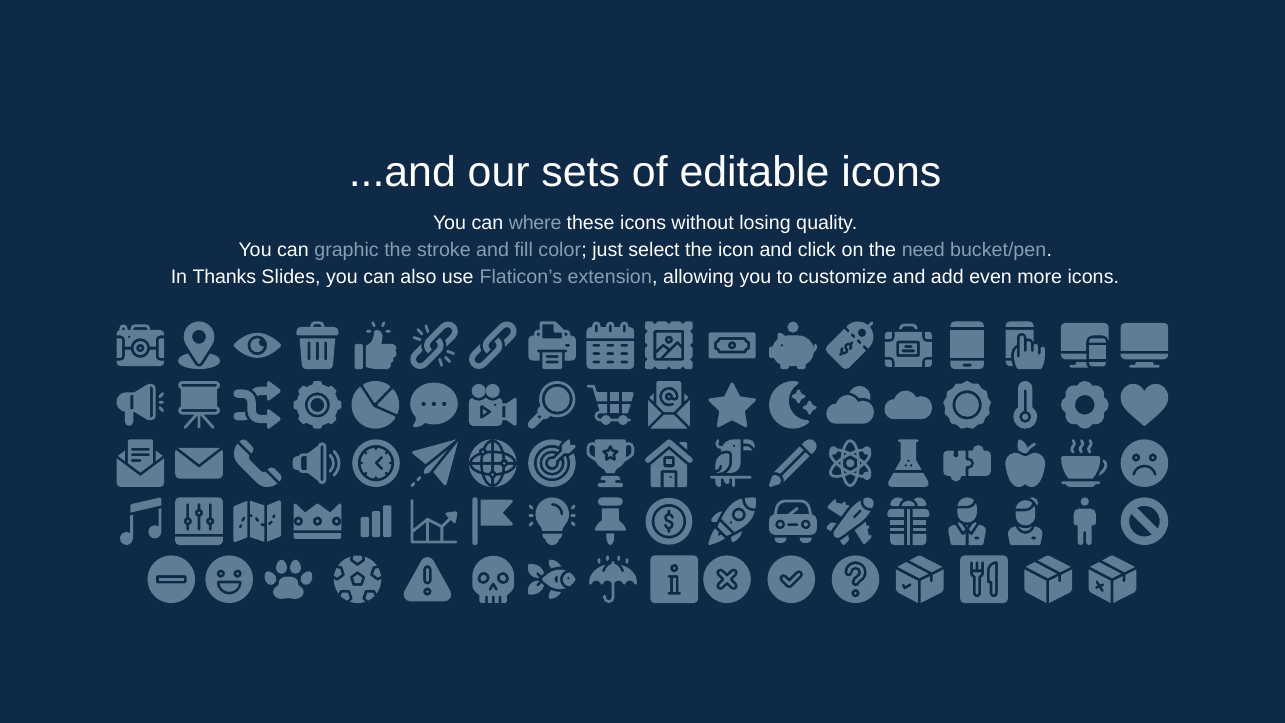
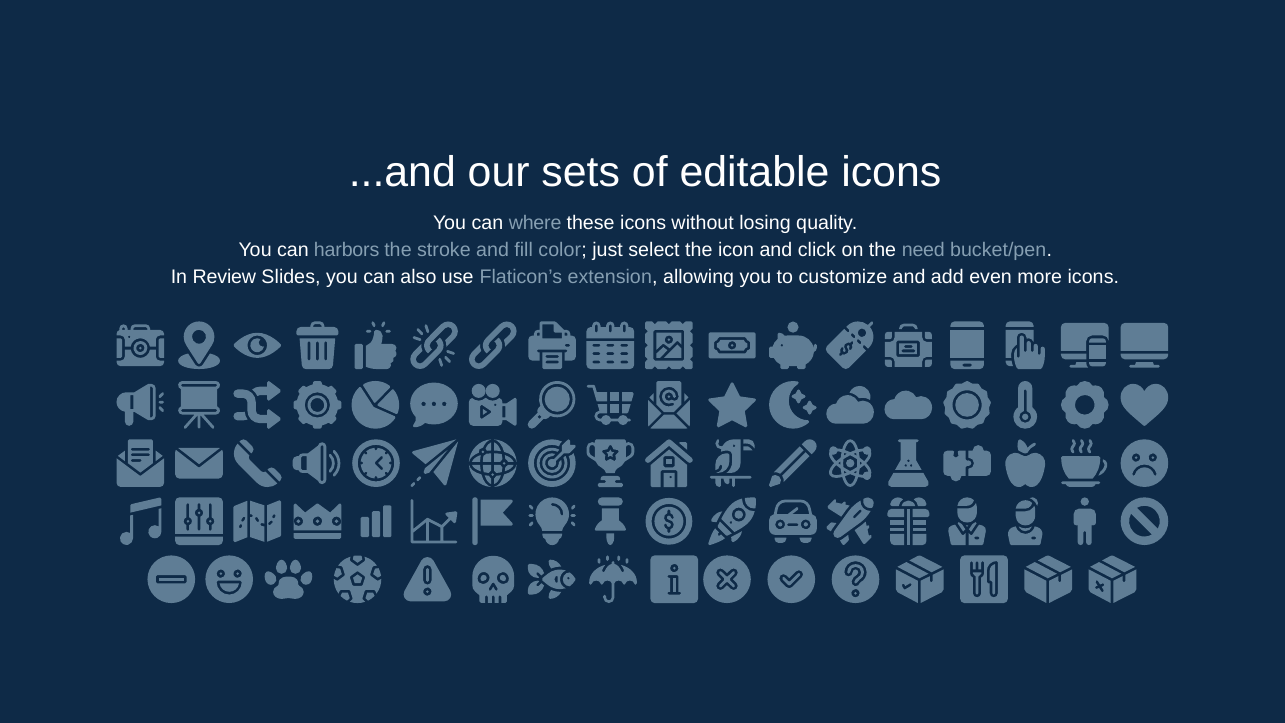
graphic: graphic -> harbors
Thanks: Thanks -> Review
